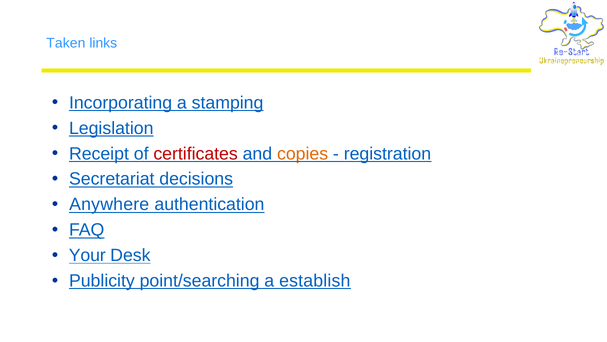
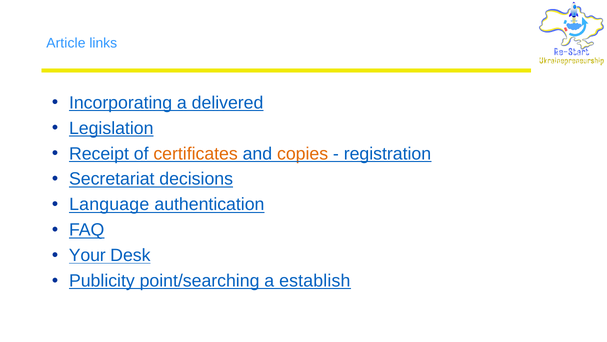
Taken: Taken -> Article
stamping: stamping -> delivered
certificates colour: red -> orange
Anywhere: Anywhere -> Language
